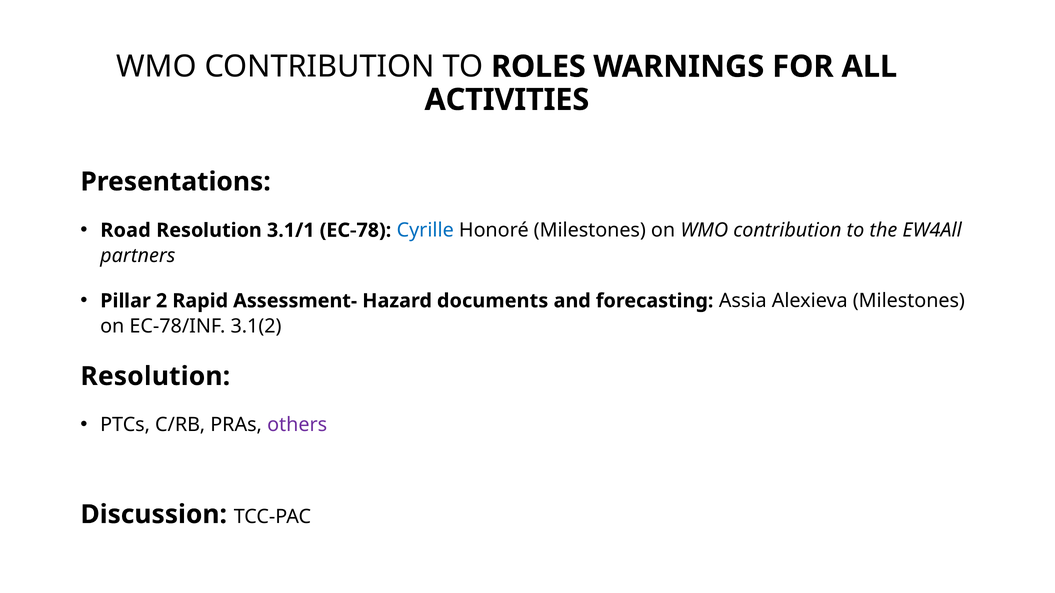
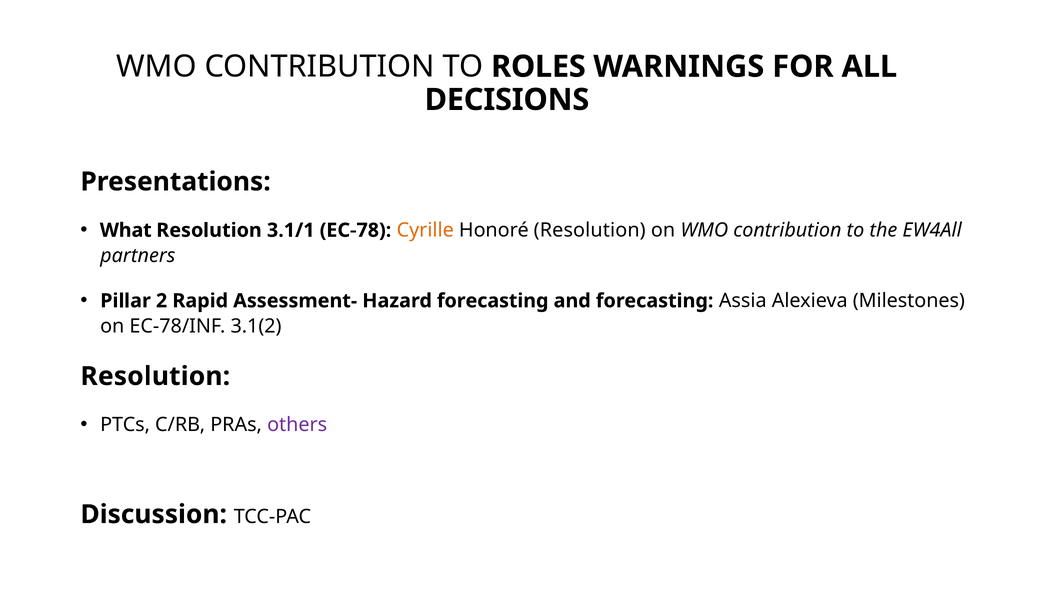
ACTIVITIES: ACTIVITIES -> DECISIONS
Road: Road -> What
Cyrille colour: blue -> orange
Honoré Milestones: Milestones -> Resolution
Hazard documents: documents -> forecasting
